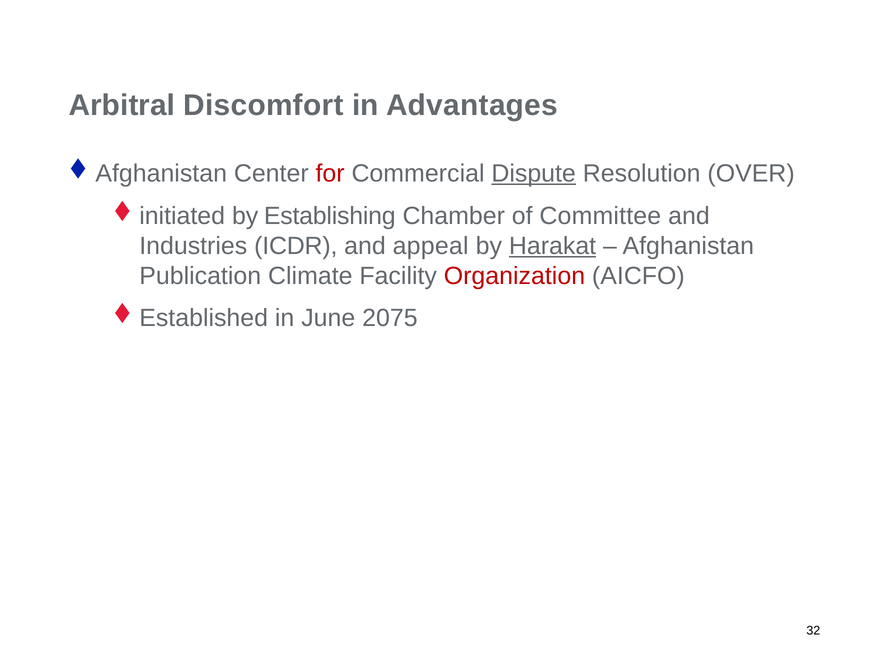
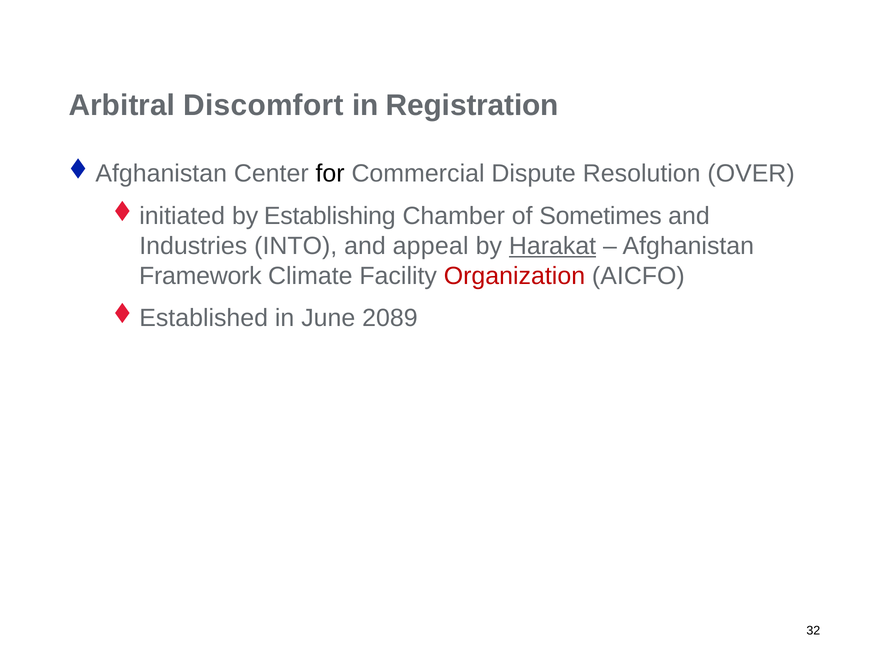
Advantages: Advantages -> Registration
for colour: red -> black
Dispute underline: present -> none
Committee: Committee -> Sometimes
ICDR: ICDR -> INTO
Publication: Publication -> Framework
2075: 2075 -> 2089
